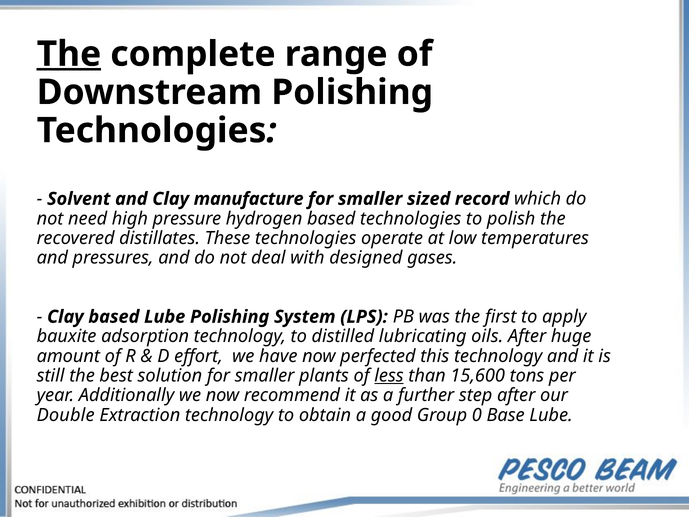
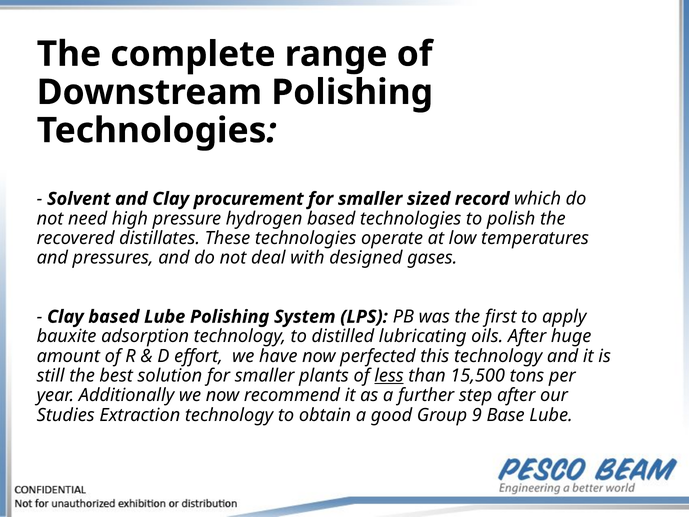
The at (69, 54) underline: present -> none
manufacture: manufacture -> procurement
15,600: 15,600 -> 15,500
Double: Double -> Studies
0: 0 -> 9
